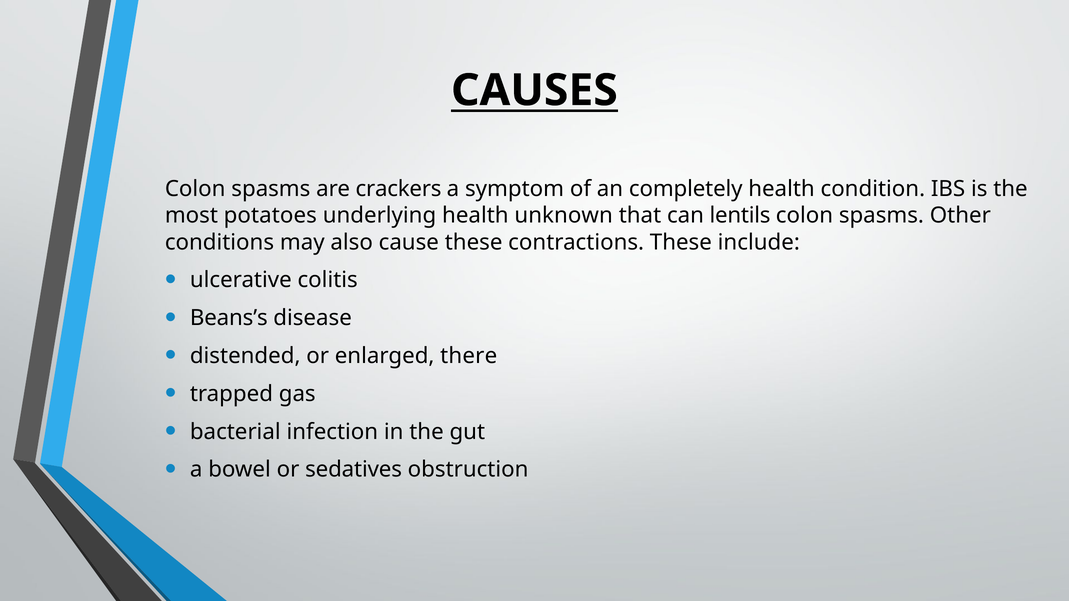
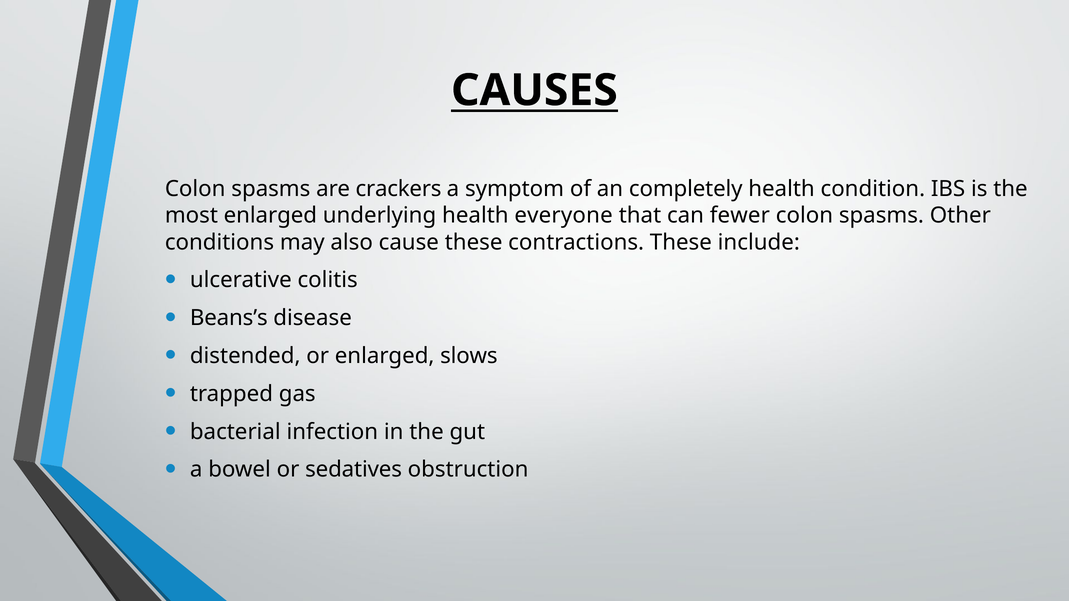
most potatoes: potatoes -> enlarged
unknown: unknown -> everyone
lentils: lentils -> fewer
there: there -> slows
